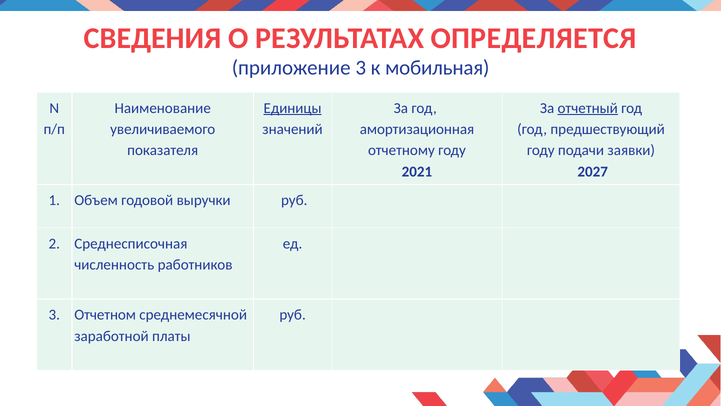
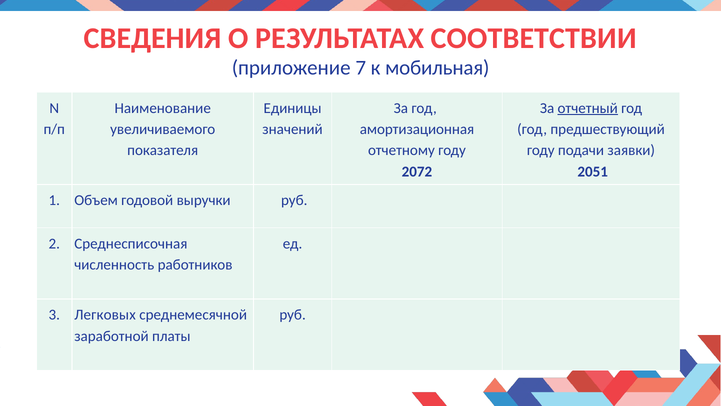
ОПРЕДЕЛЯЕТСЯ: ОПРЕДЕЛЯЕТСЯ -> СООТВЕТСТВИИ
приложение 3: 3 -> 7
Единицы underline: present -> none
2021: 2021 -> 2072
2027: 2027 -> 2051
Отчетном: Отчетном -> Легковых
